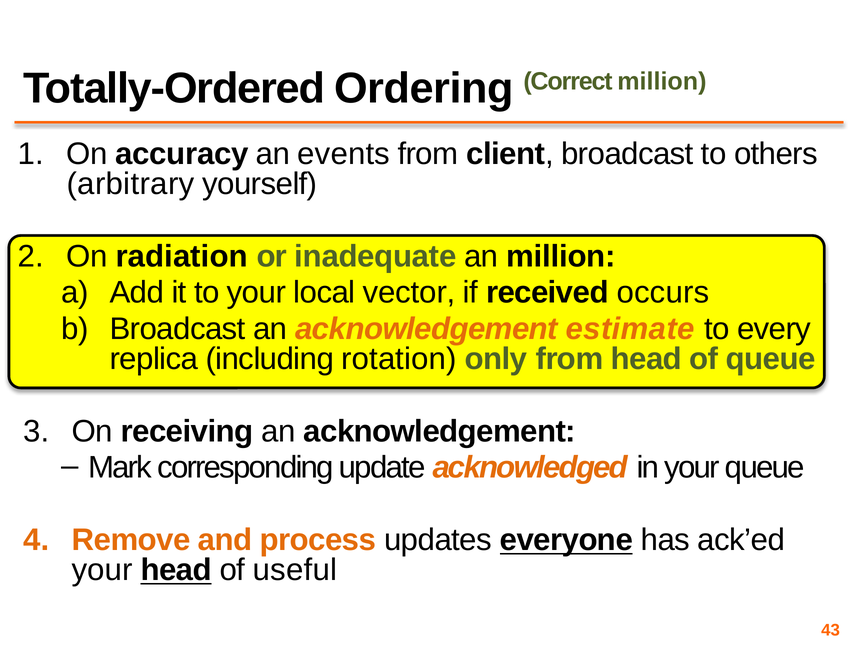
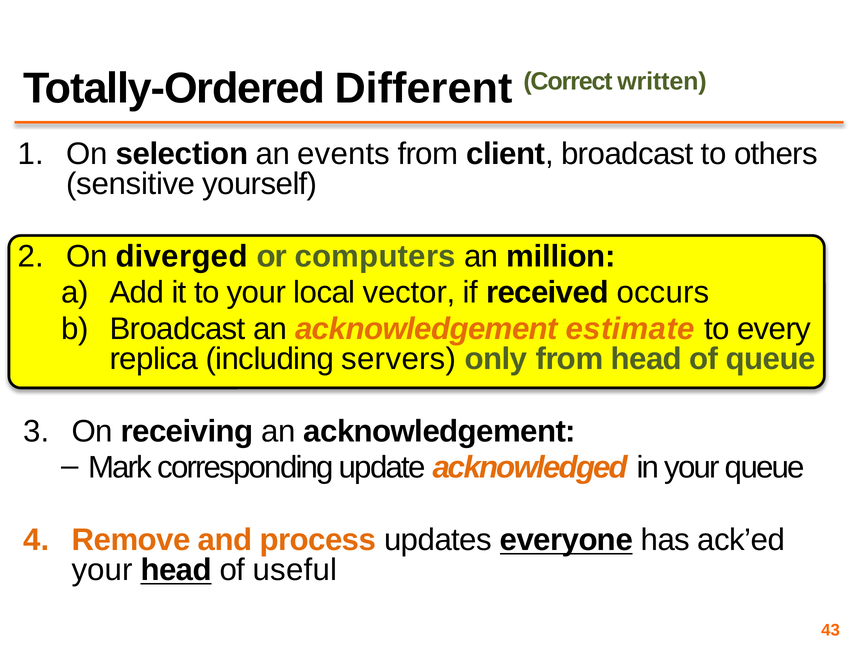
Ordering: Ordering -> Different
Correct million: million -> written
accuracy: accuracy -> selection
arbitrary: arbitrary -> sensitive
radiation: radiation -> diverged
inadequate: inadequate -> computers
rotation: rotation -> servers
